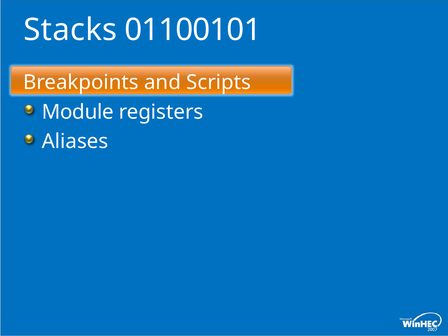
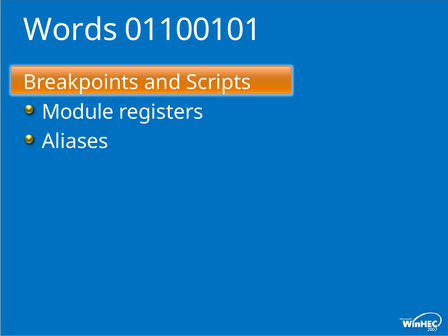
Stacks: Stacks -> Words
